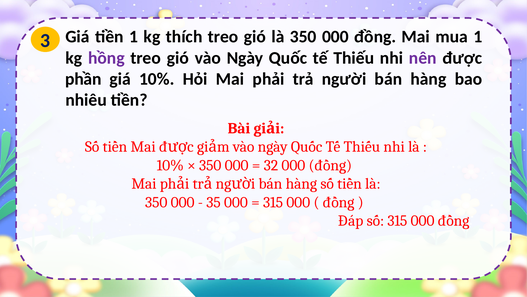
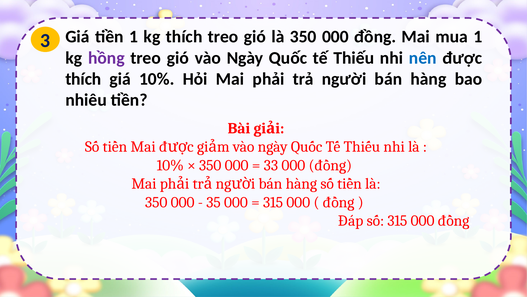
nên colour: purple -> blue
phần at (83, 79): phần -> thích
32: 32 -> 33
